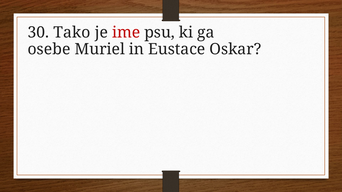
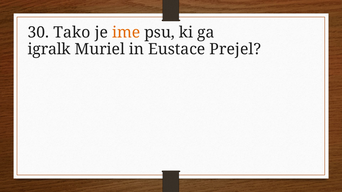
ime colour: red -> orange
osebe: osebe -> igralk
Oskar: Oskar -> Prejel
